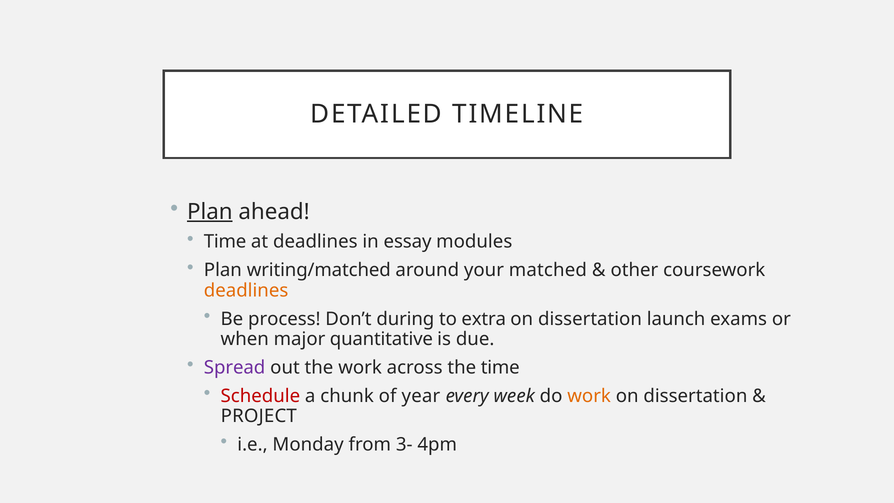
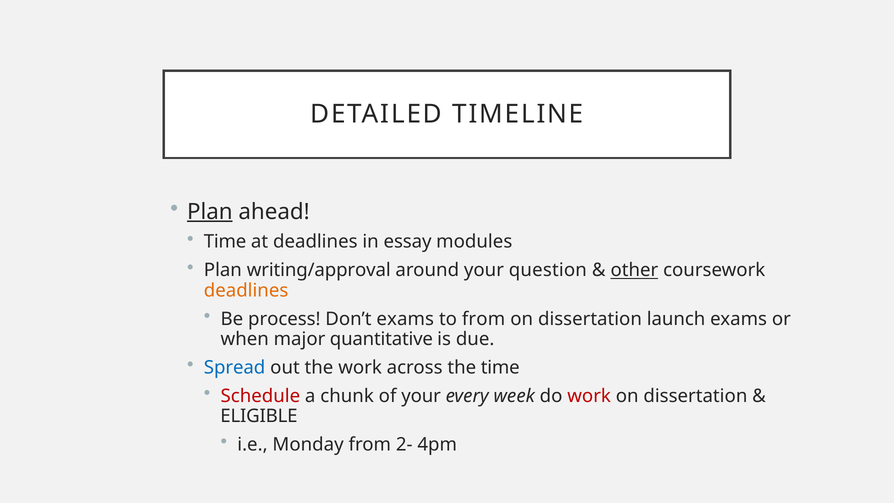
writing/matched: writing/matched -> writing/approval
matched: matched -> question
other underline: none -> present
Don’t during: during -> exams
to extra: extra -> from
Spread colour: purple -> blue
of year: year -> your
work at (589, 396) colour: orange -> red
PROJECT: PROJECT -> ELIGIBLE
3-: 3- -> 2-
